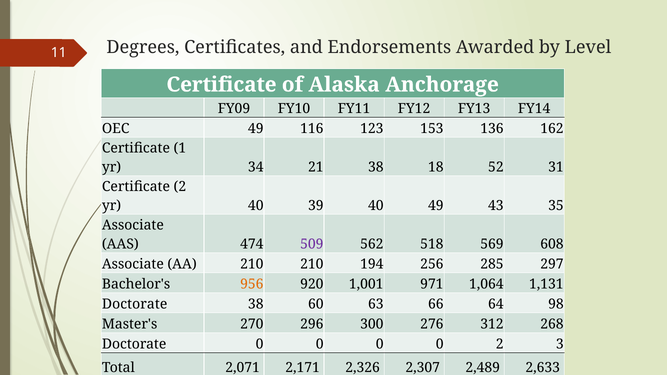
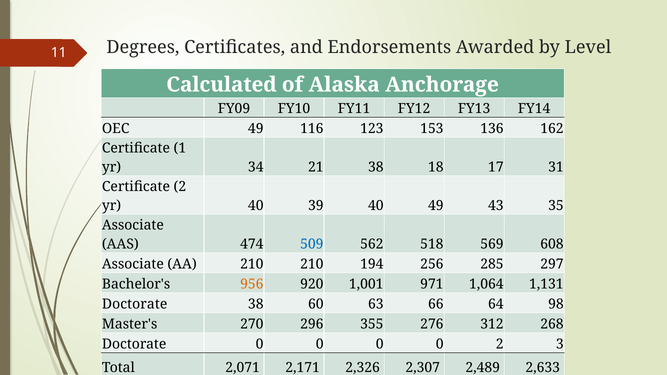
Certificate at (221, 85): Certificate -> Calculated
52: 52 -> 17
509 colour: purple -> blue
300: 300 -> 355
